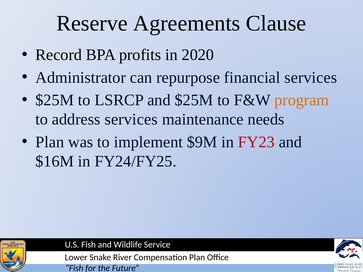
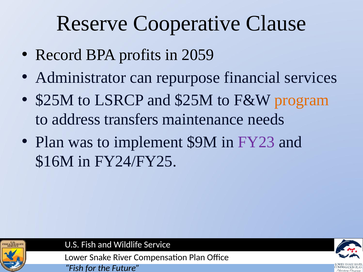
Agreements: Agreements -> Cooperative
2020: 2020 -> 2059
address services: services -> transfers
FY23 colour: red -> purple
